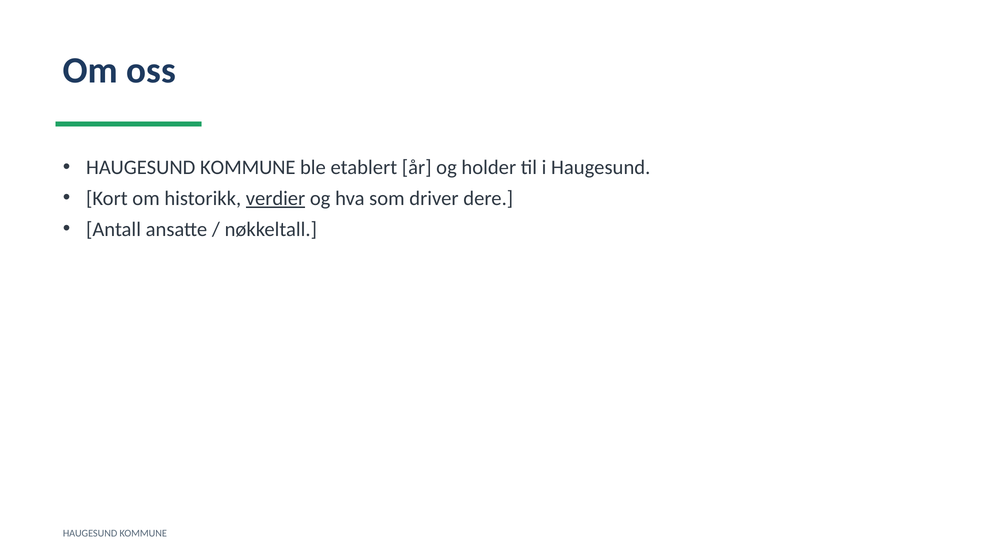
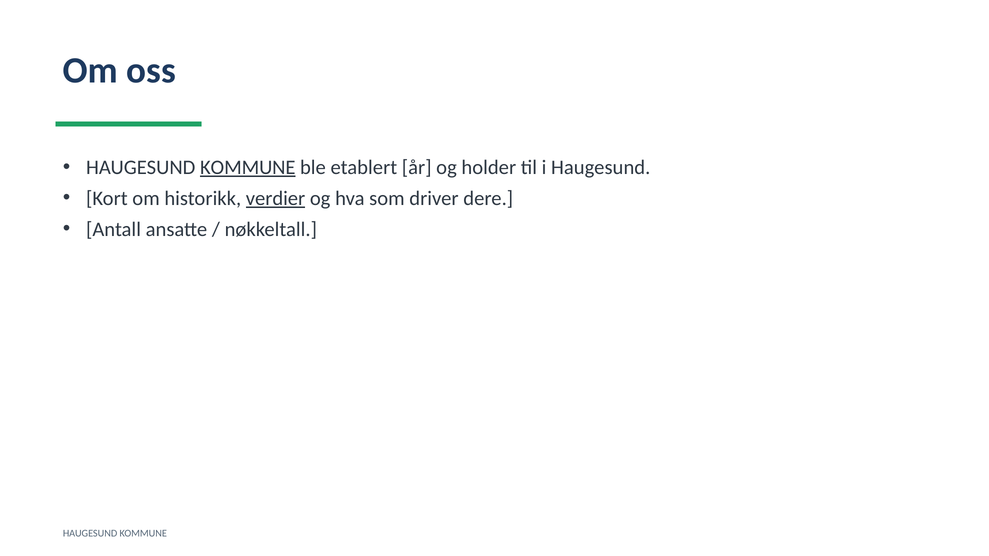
KOMMUNE at (248, 168) underline: none -> present
